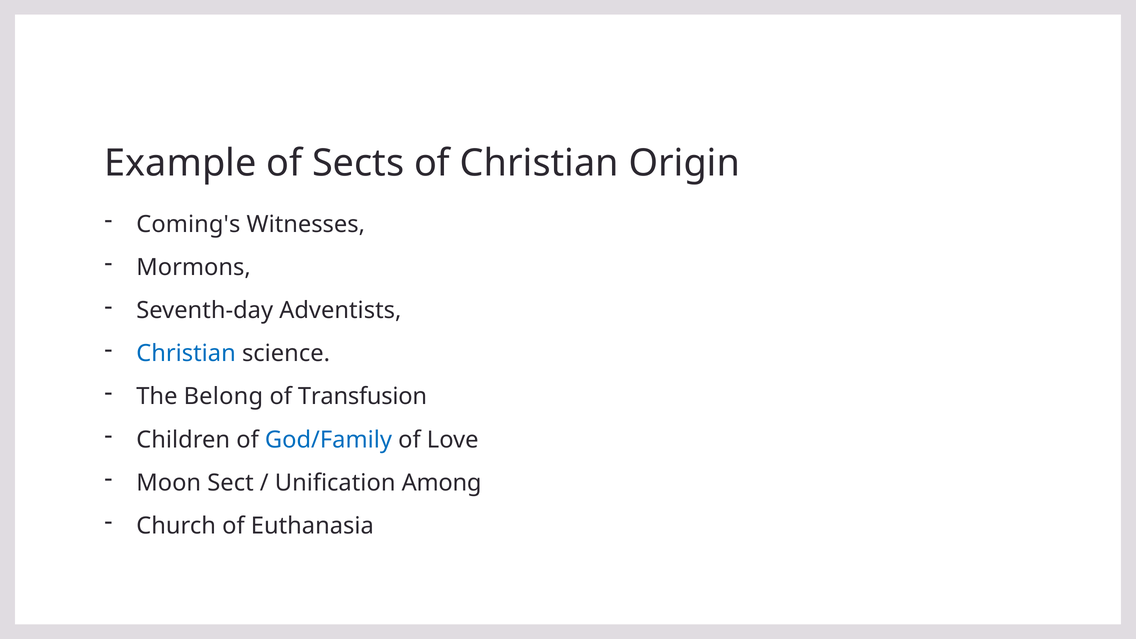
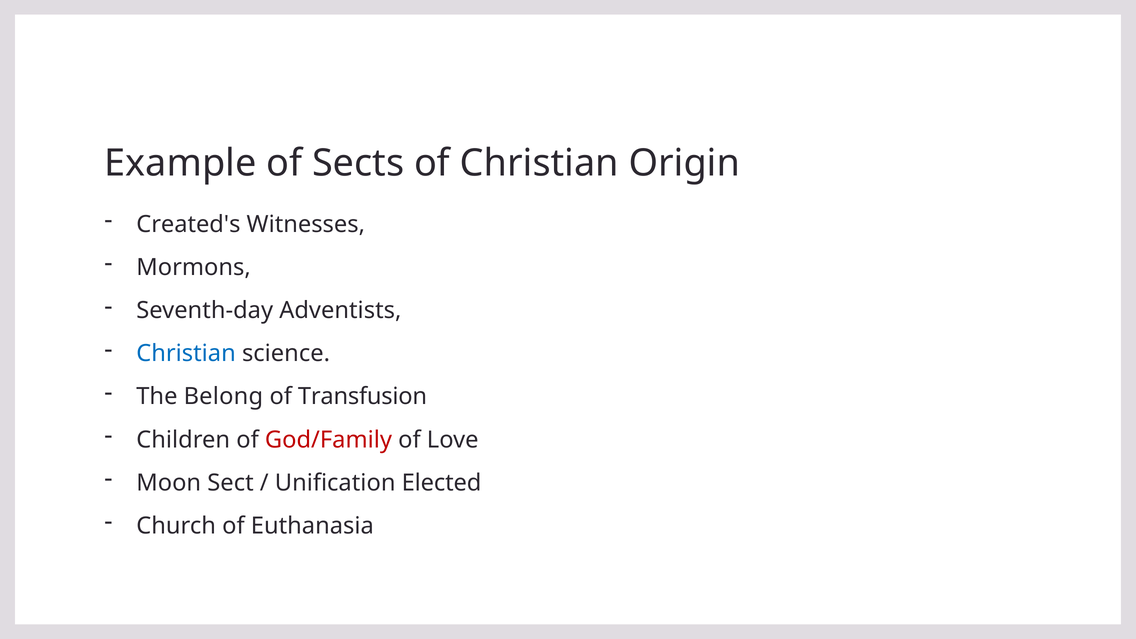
Coming's: Coming's -> Created's
God/Family colour: blue -> red
Among: Among -> Elected
